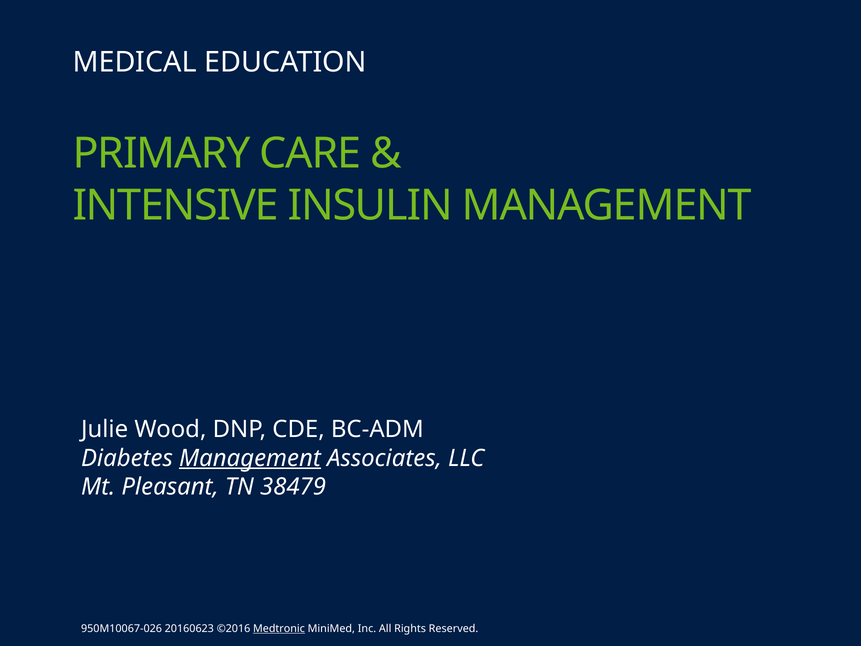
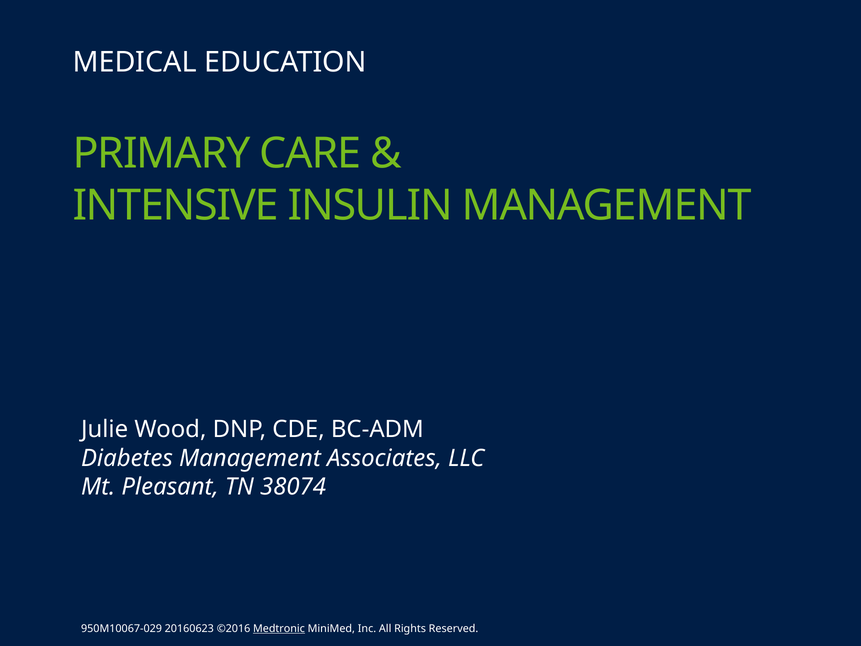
Management at (250, 458) underline: present -> none
38479: 38479 -> 38074
950M10067-026: 950M10067-026 -> 950M10067-029
